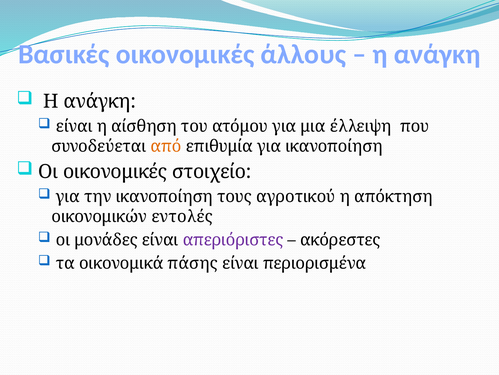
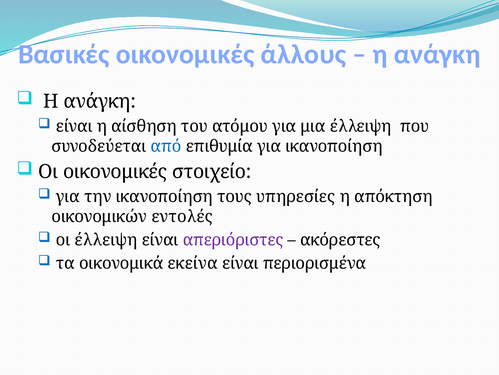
από colour: orange -> blue
αγροτικού: αγροτικού -> υπηρεσίες
οι μονάδες: μονάδες -> έλλειψη
πάσης: πάσης -> εκείνα
